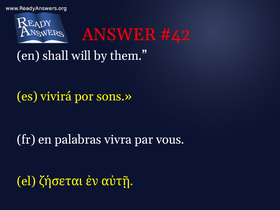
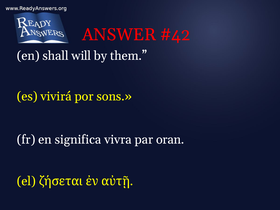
palabras: palabras -> significa
vous: vous -> oran
